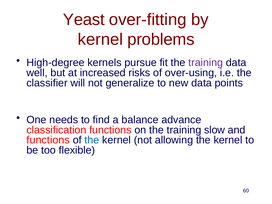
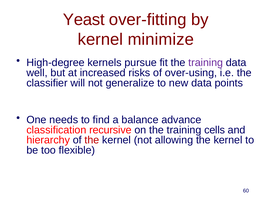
problems: problems -> minimize
classification functions: functions -> recursive
slow: slow -> cells
functions at (48, 140): functions -> hierarchy
the at (92, 140) colour: blue -> red
